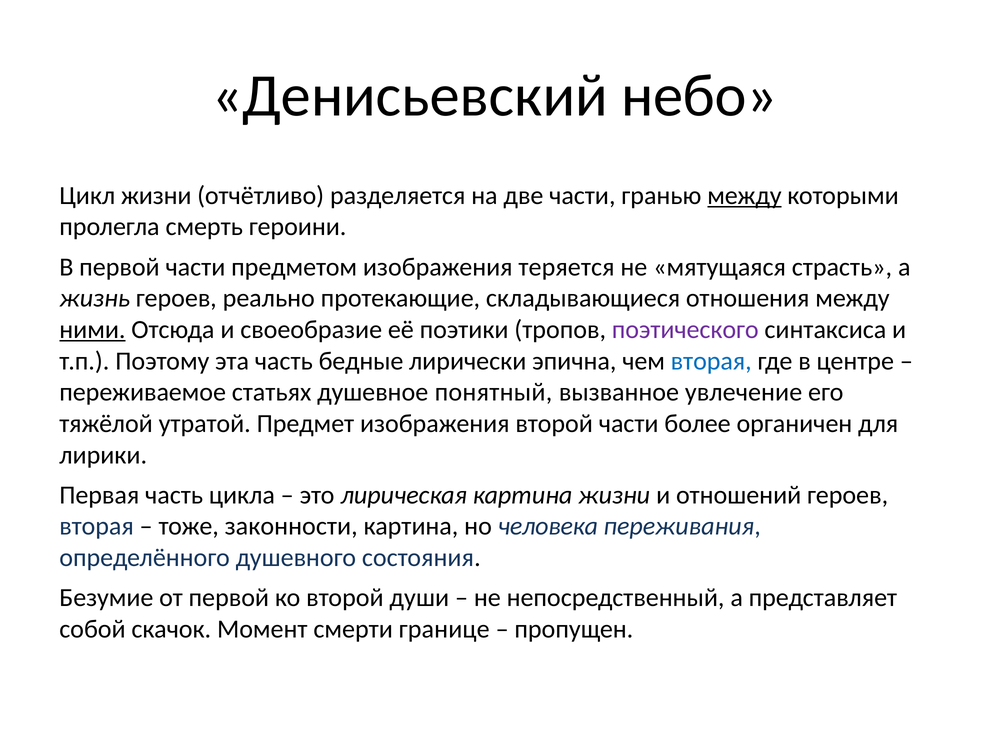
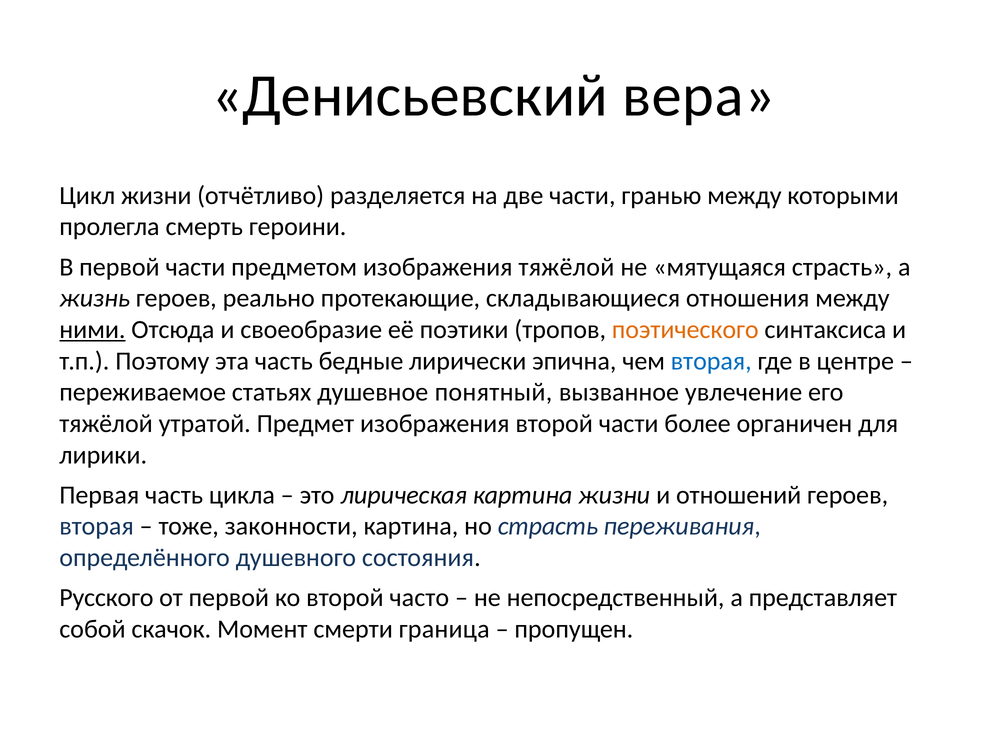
небо: небо -> вера
между at (744, 195) underline: present -> none
изображения теряется: теряется -> тяжёлой
поэтического colour: purple -> orange
но человека: человека -> страсть
Безумие: Безумие -> Русского
души: души -> часто
границе: границе -> граница
